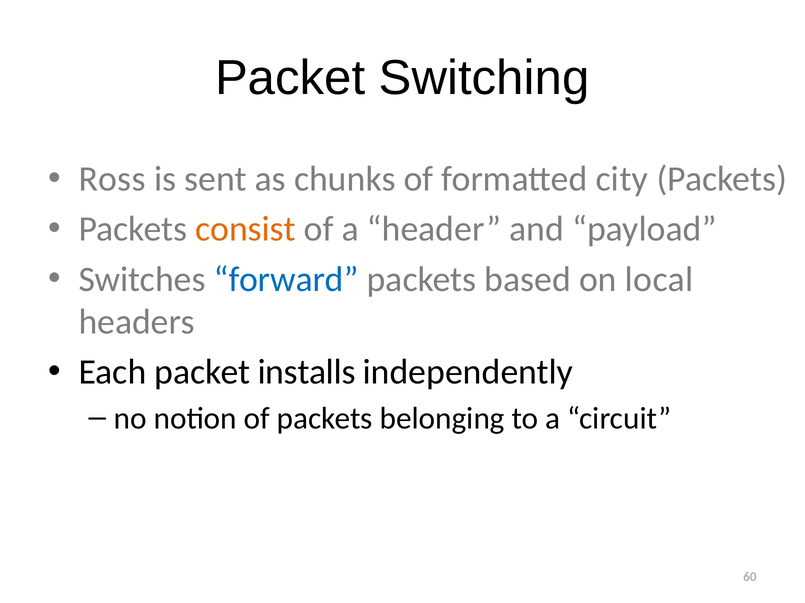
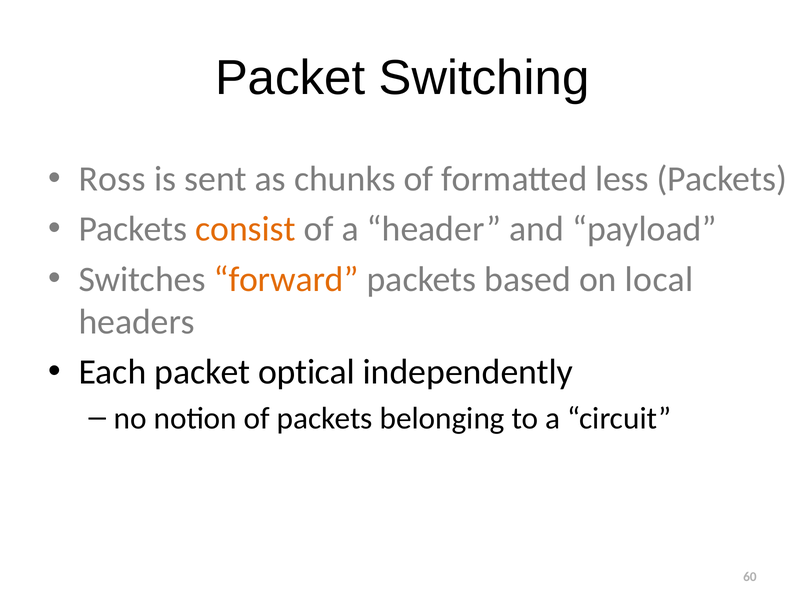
city: city -> less
forward colour: blue -> orange
installs: installs -> optical
